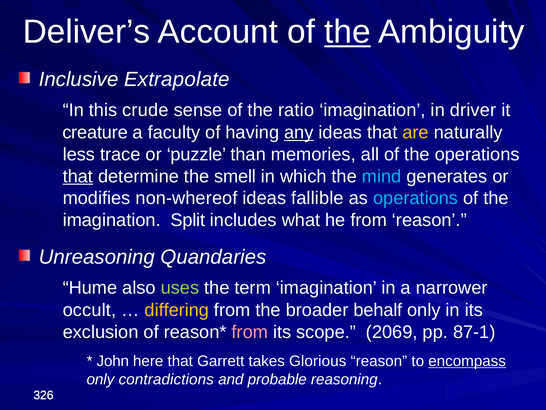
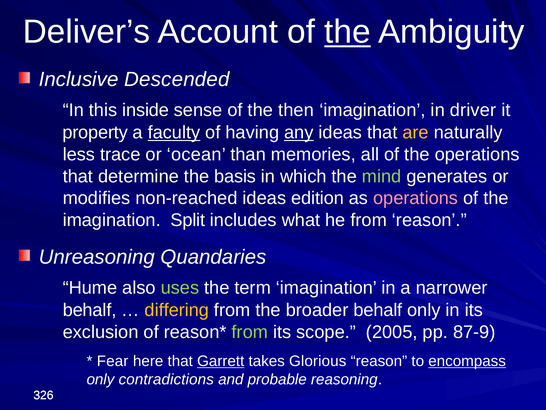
Extrapolate: Extrapolate -> Descended
crude: crude -> inside
ratio: ratio -> then
creature: creature -> property
faculty underline: none -> present
puzzle: puzzle -> ocean
that at (78, 176) underline: present -> none
smell: smell -> basis
mind colour: light blue -> light green
non-whereof: non-whereof -> non-reached
fallible: fallible -> edition
operations at (416, 198) colour: light blue -> pink
occult at (89, 310): occult -> behalf
from at (250, 332) colour: pink -> light green
2069: 2069 -> 2005
87-1: 87-1 -> 87-9
John: John -> Fear
Garrett underline: none -> present
